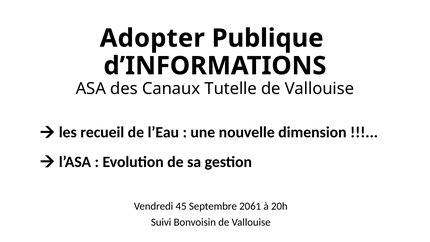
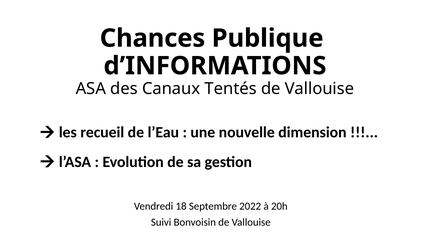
Adopter: Adopter -> Chances
Tutelle: Tutelle -> Tentés
45: 45 -> 18
2061: 2061 -> 2022
